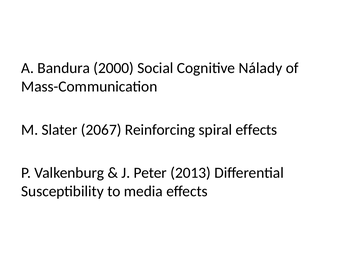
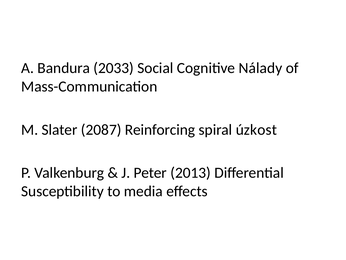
2000: 2000 -> 2033
2067: 2067 -> 2087
spiral effects: effects -> úzkost
